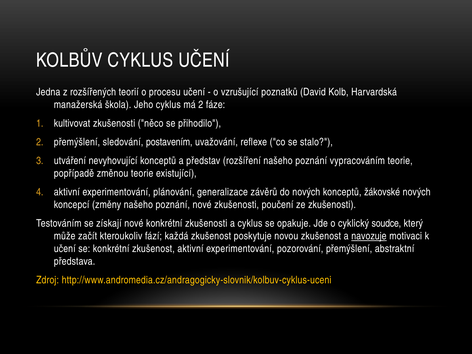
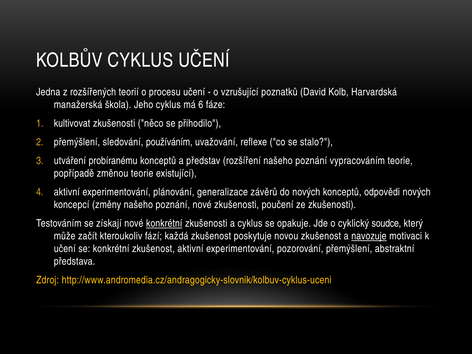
má 2: 2 -> 6
postavením: postavením -> používáním
nevyhovující: nevyhovující -> probíranému
žákovské: žákovské -> odpovědi
konkrétní at (164, 223) underline: none -> present
